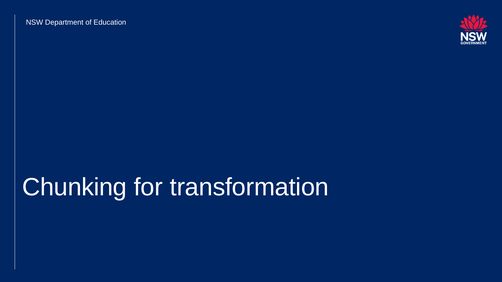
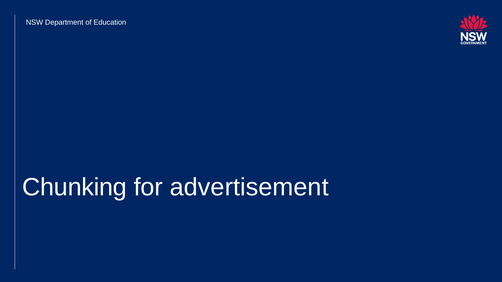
transformation: transformation -> advertisement
